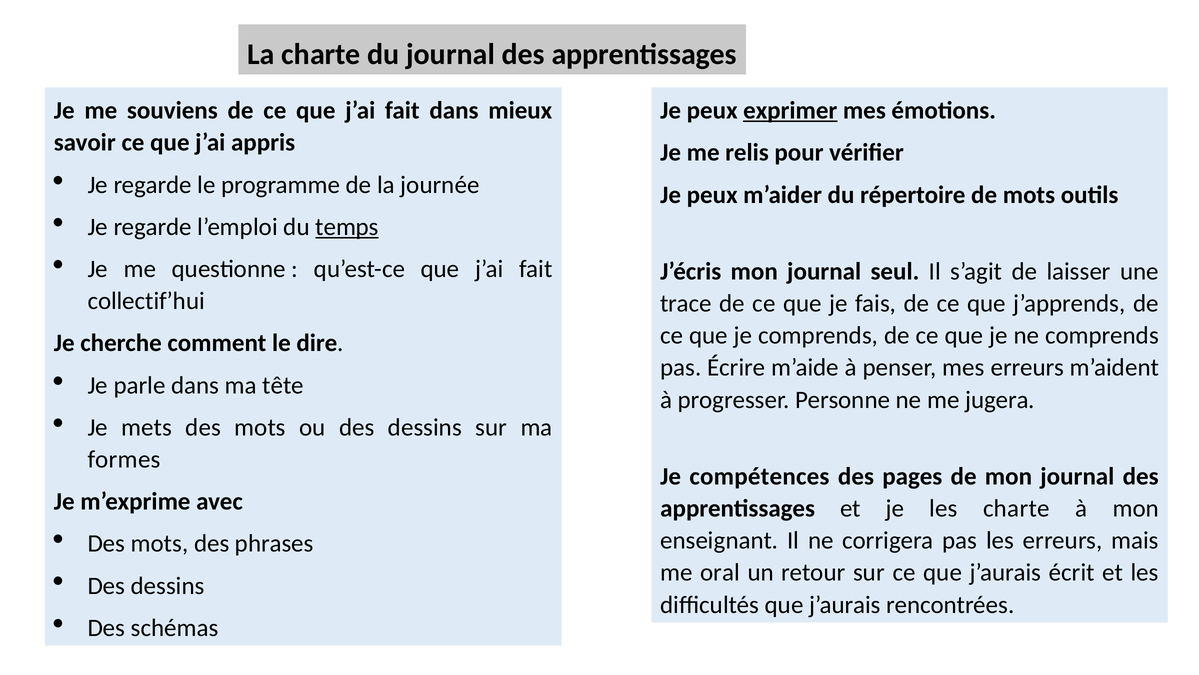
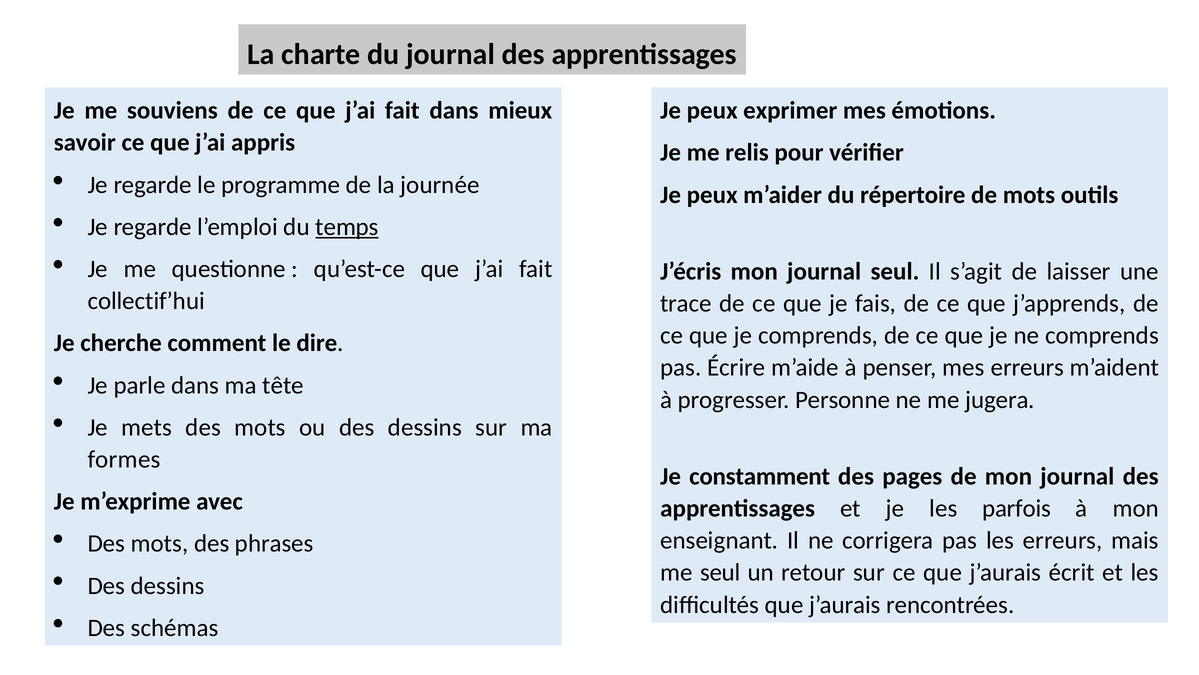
exprimer underline: present -> none
compétences: compétences -> constamment
les charte: charte -> parfois
me oral: oral -> seul
